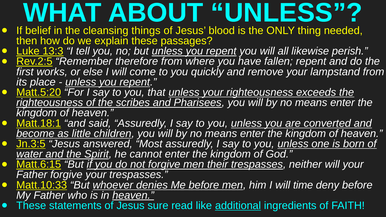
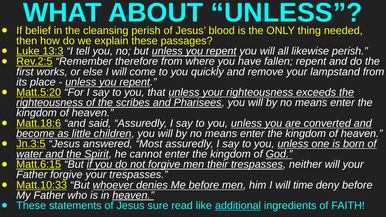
cleansing things: things -> perish
Matt.18:1: Matt.18:1 -> Matt.18:6
God underline: none -> present
